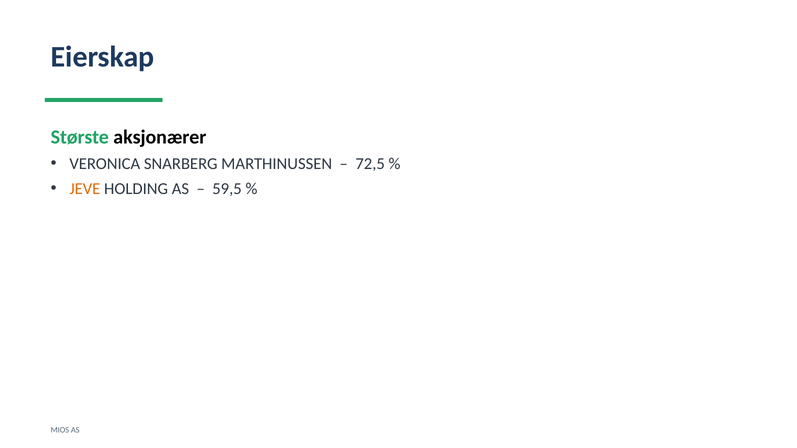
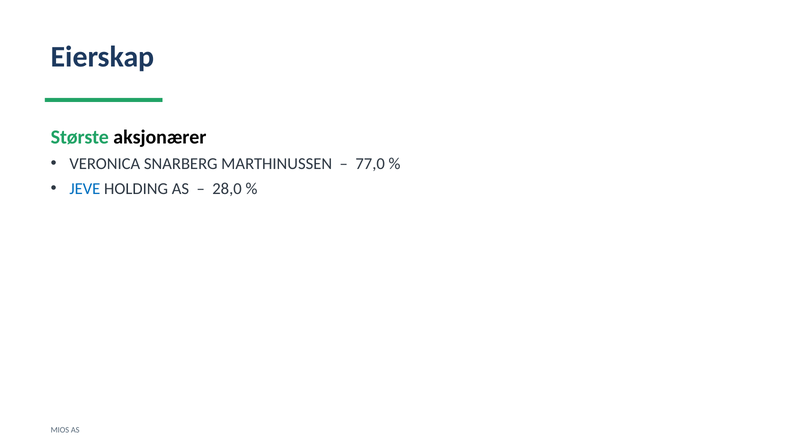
72,5: 72,5 -> 77,0
JEVE colour: orange -> blue
59,5: 59,5 -> 28,0
